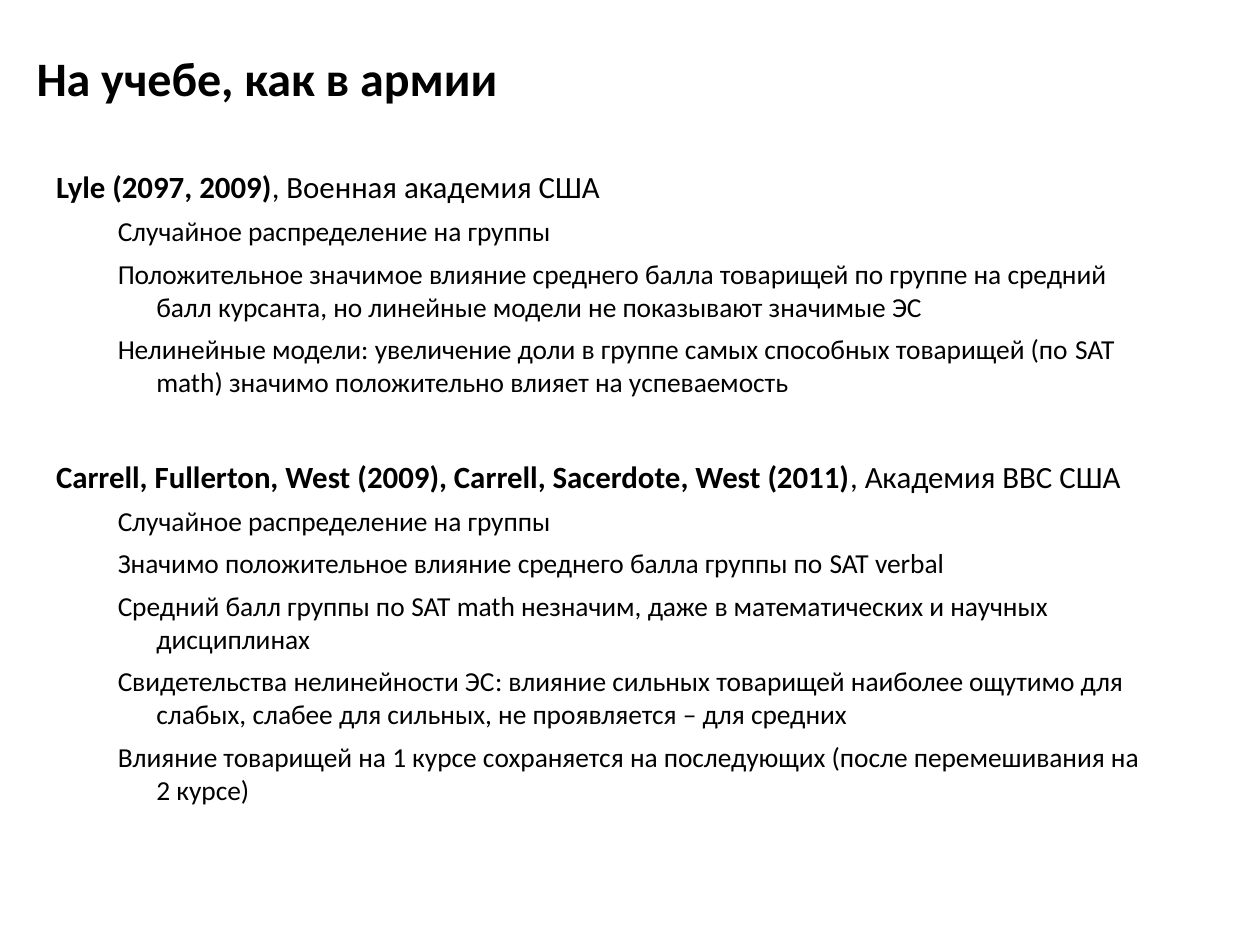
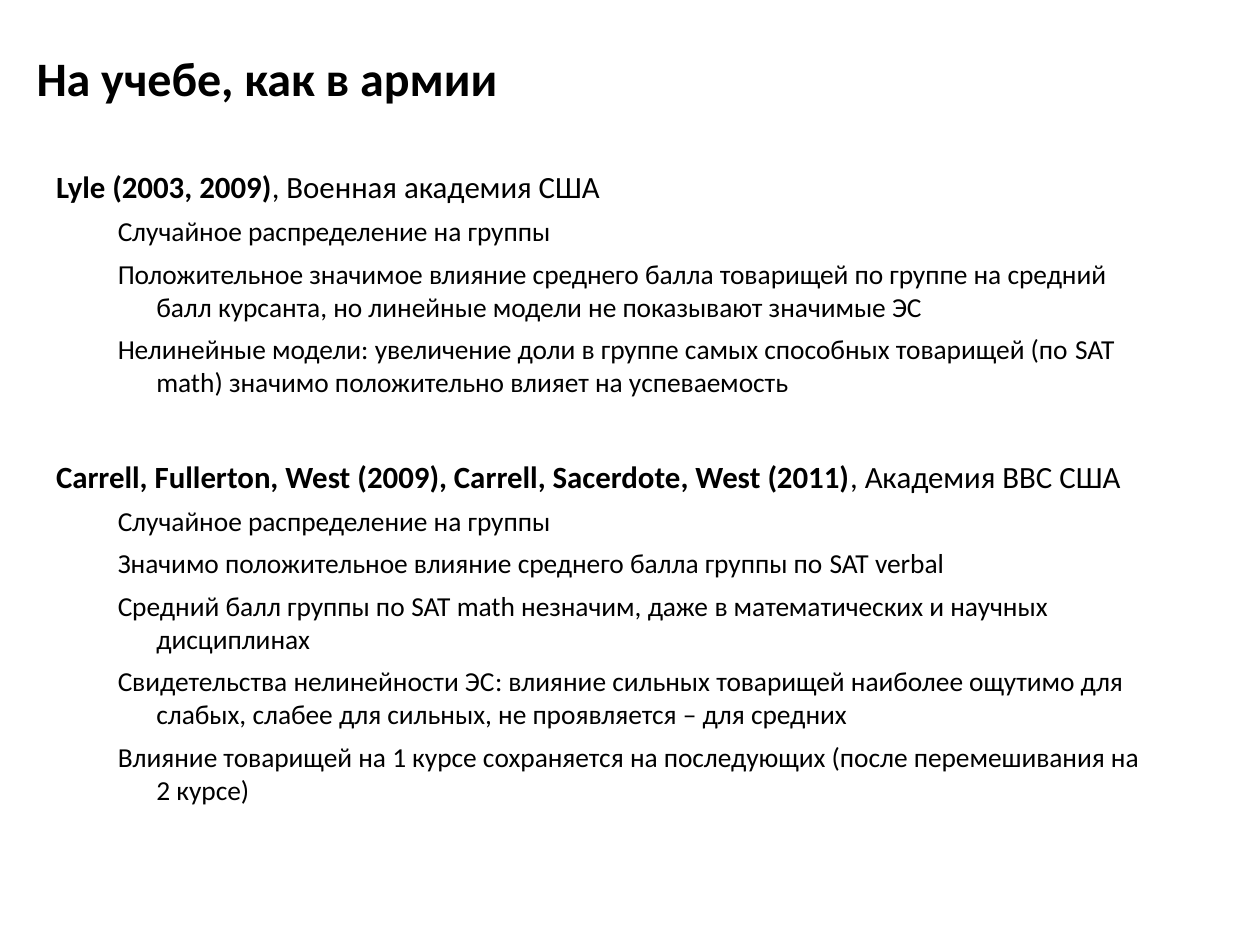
2097: 2097 -> 2003
